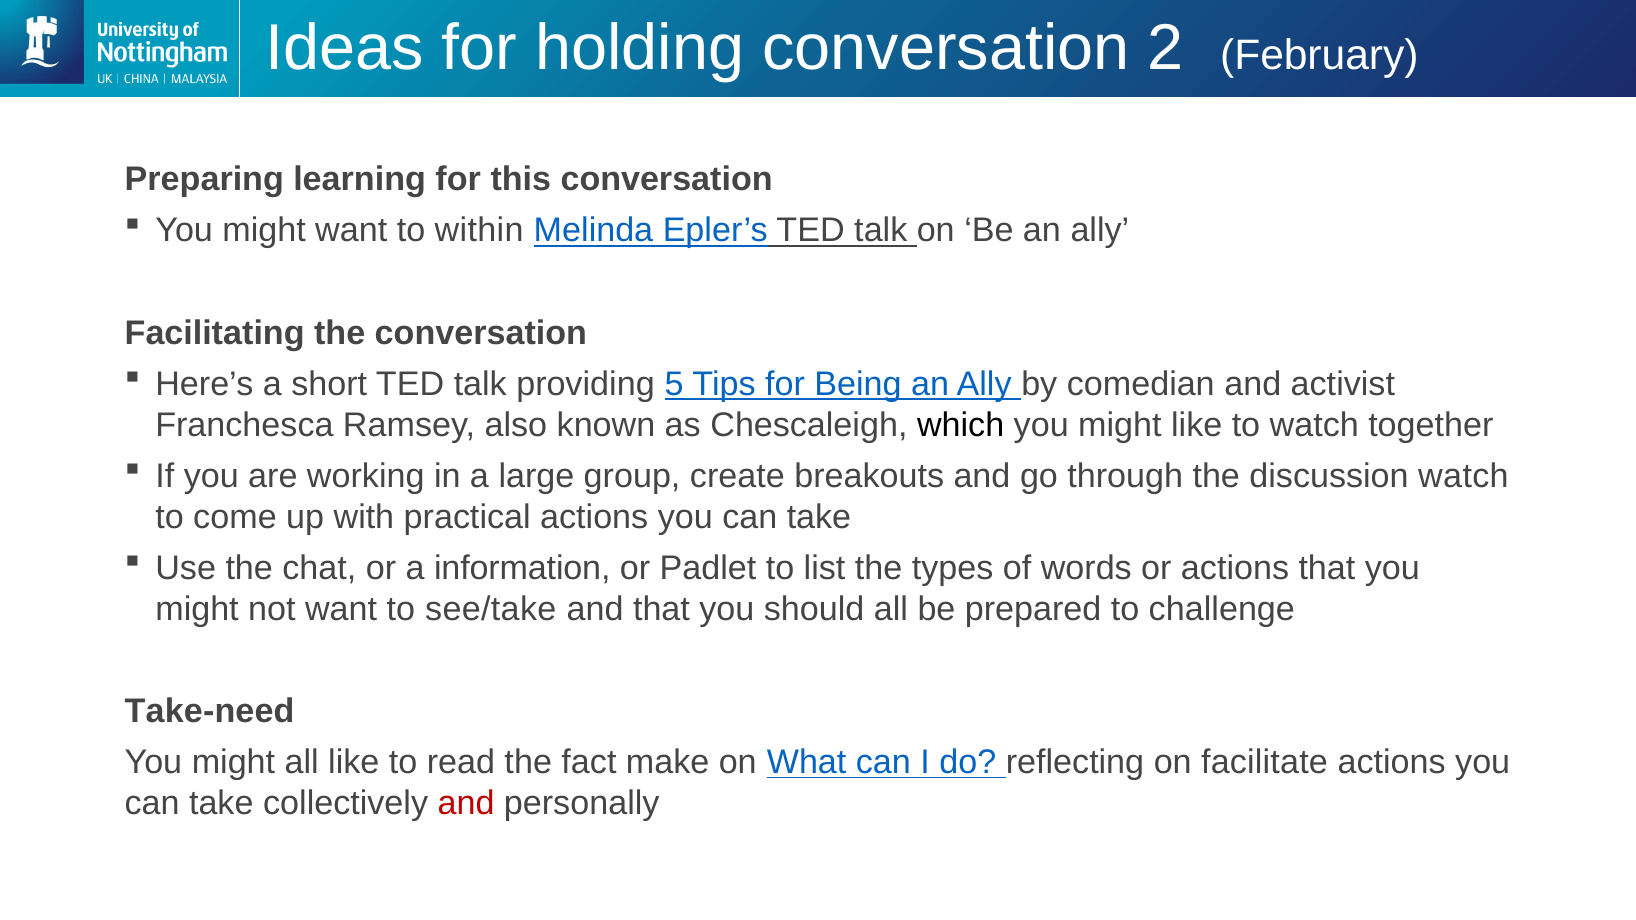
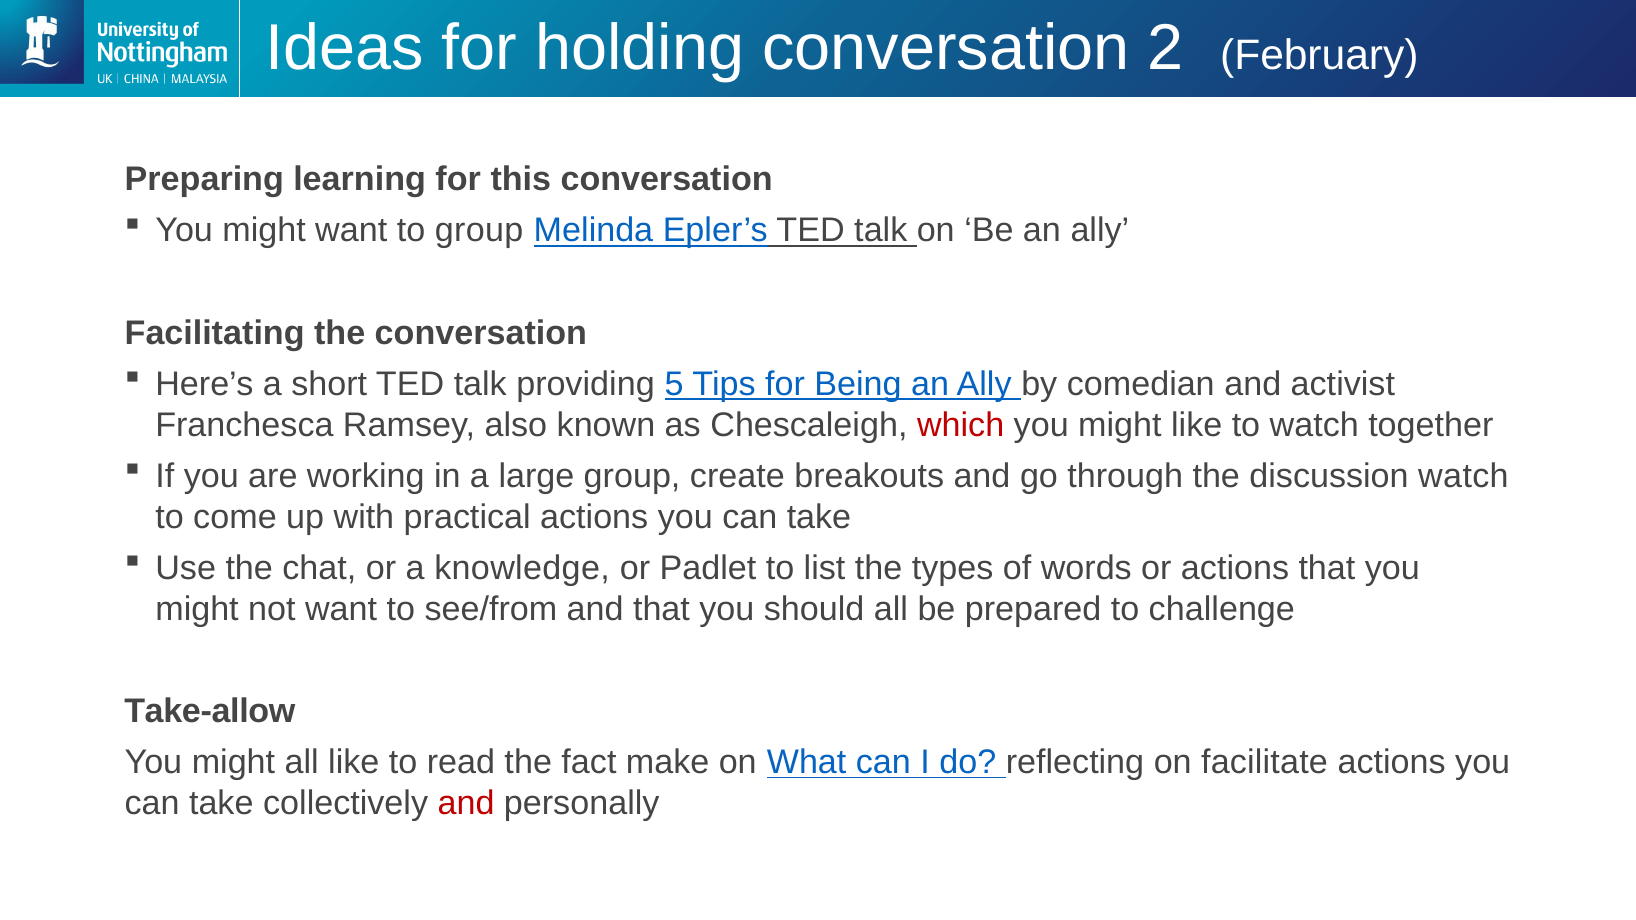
to within: within -> group
which colour: black -> red
information: information -> knowledge
see/take: see/take -> see/from
Take-need: Take-need -> Take-allow
